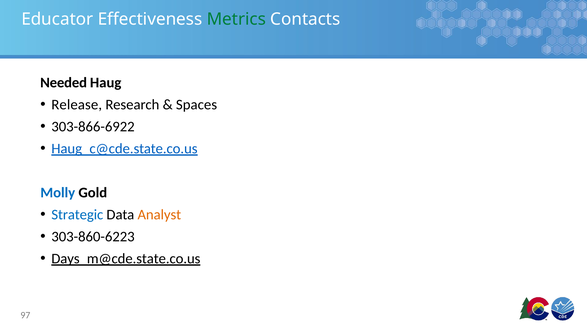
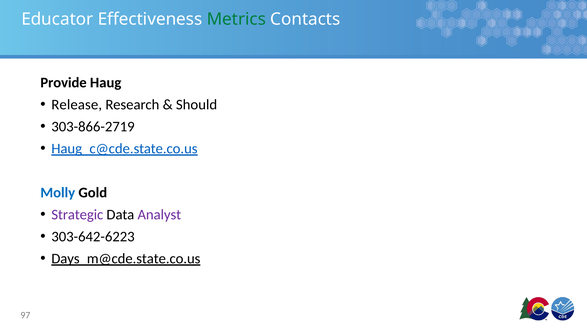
Needed: Needed -> Provide
Spaces: Spaces -> Should
303-866-6922: 303-866-6922 -> 303-866-2719
Strategic colour: blue -> purple
Analyst colour: orange -> purple
303-860-6223: 303-860-6223 -> 303-642-6223
